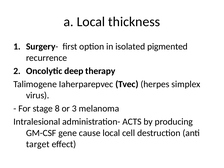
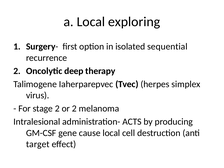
thickness: thickness -> exploring
pigmented: pigmented -> sequential
stage 8: 8 -> 2
or 3: 3 -> 2
